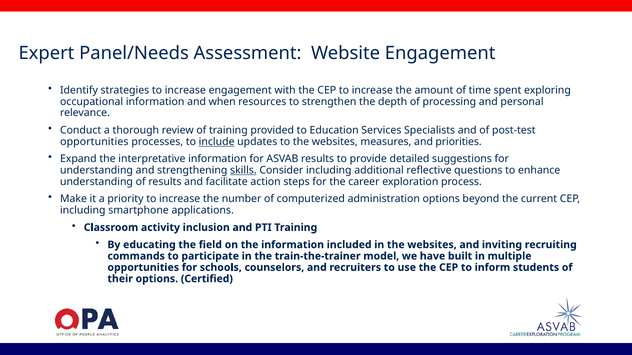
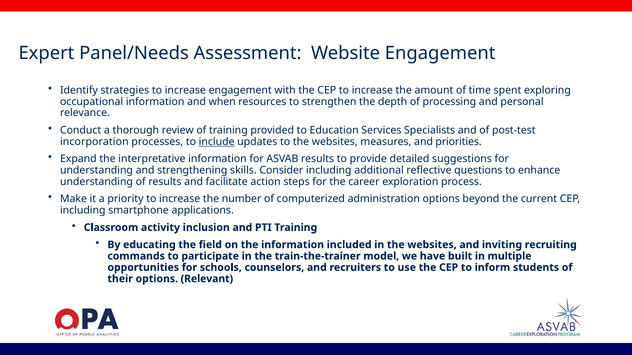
opportunities at (94, 142): opportunities -> incorporation
skills underline: present -> none
Certified: Certified -> Relevant
